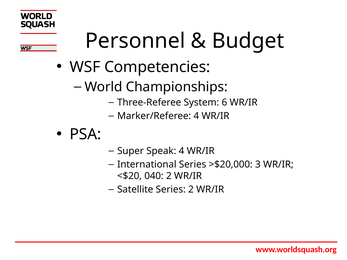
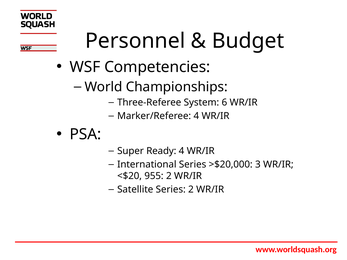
Speak: Speak -> Ready
040: 040 -> 955
